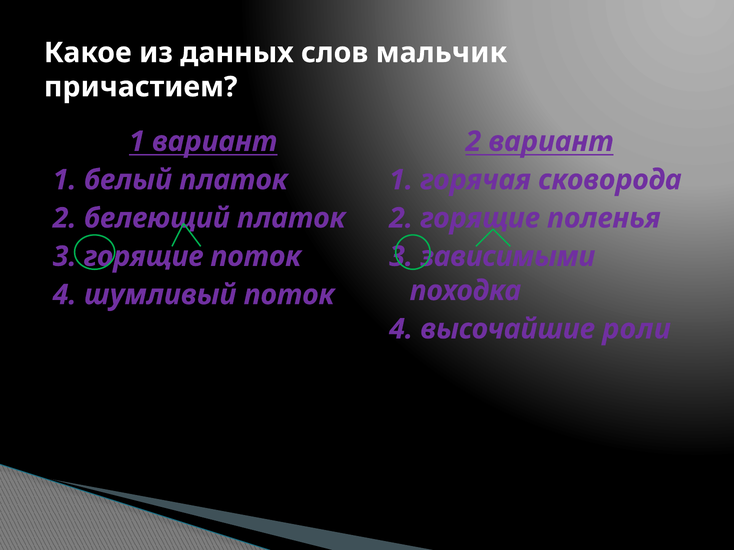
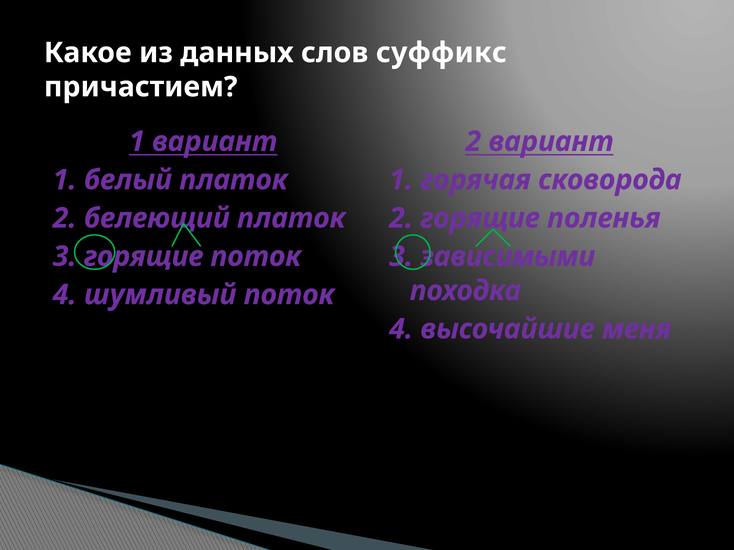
мальчик: мальчик -> суффикс
роли: роли -> меня
